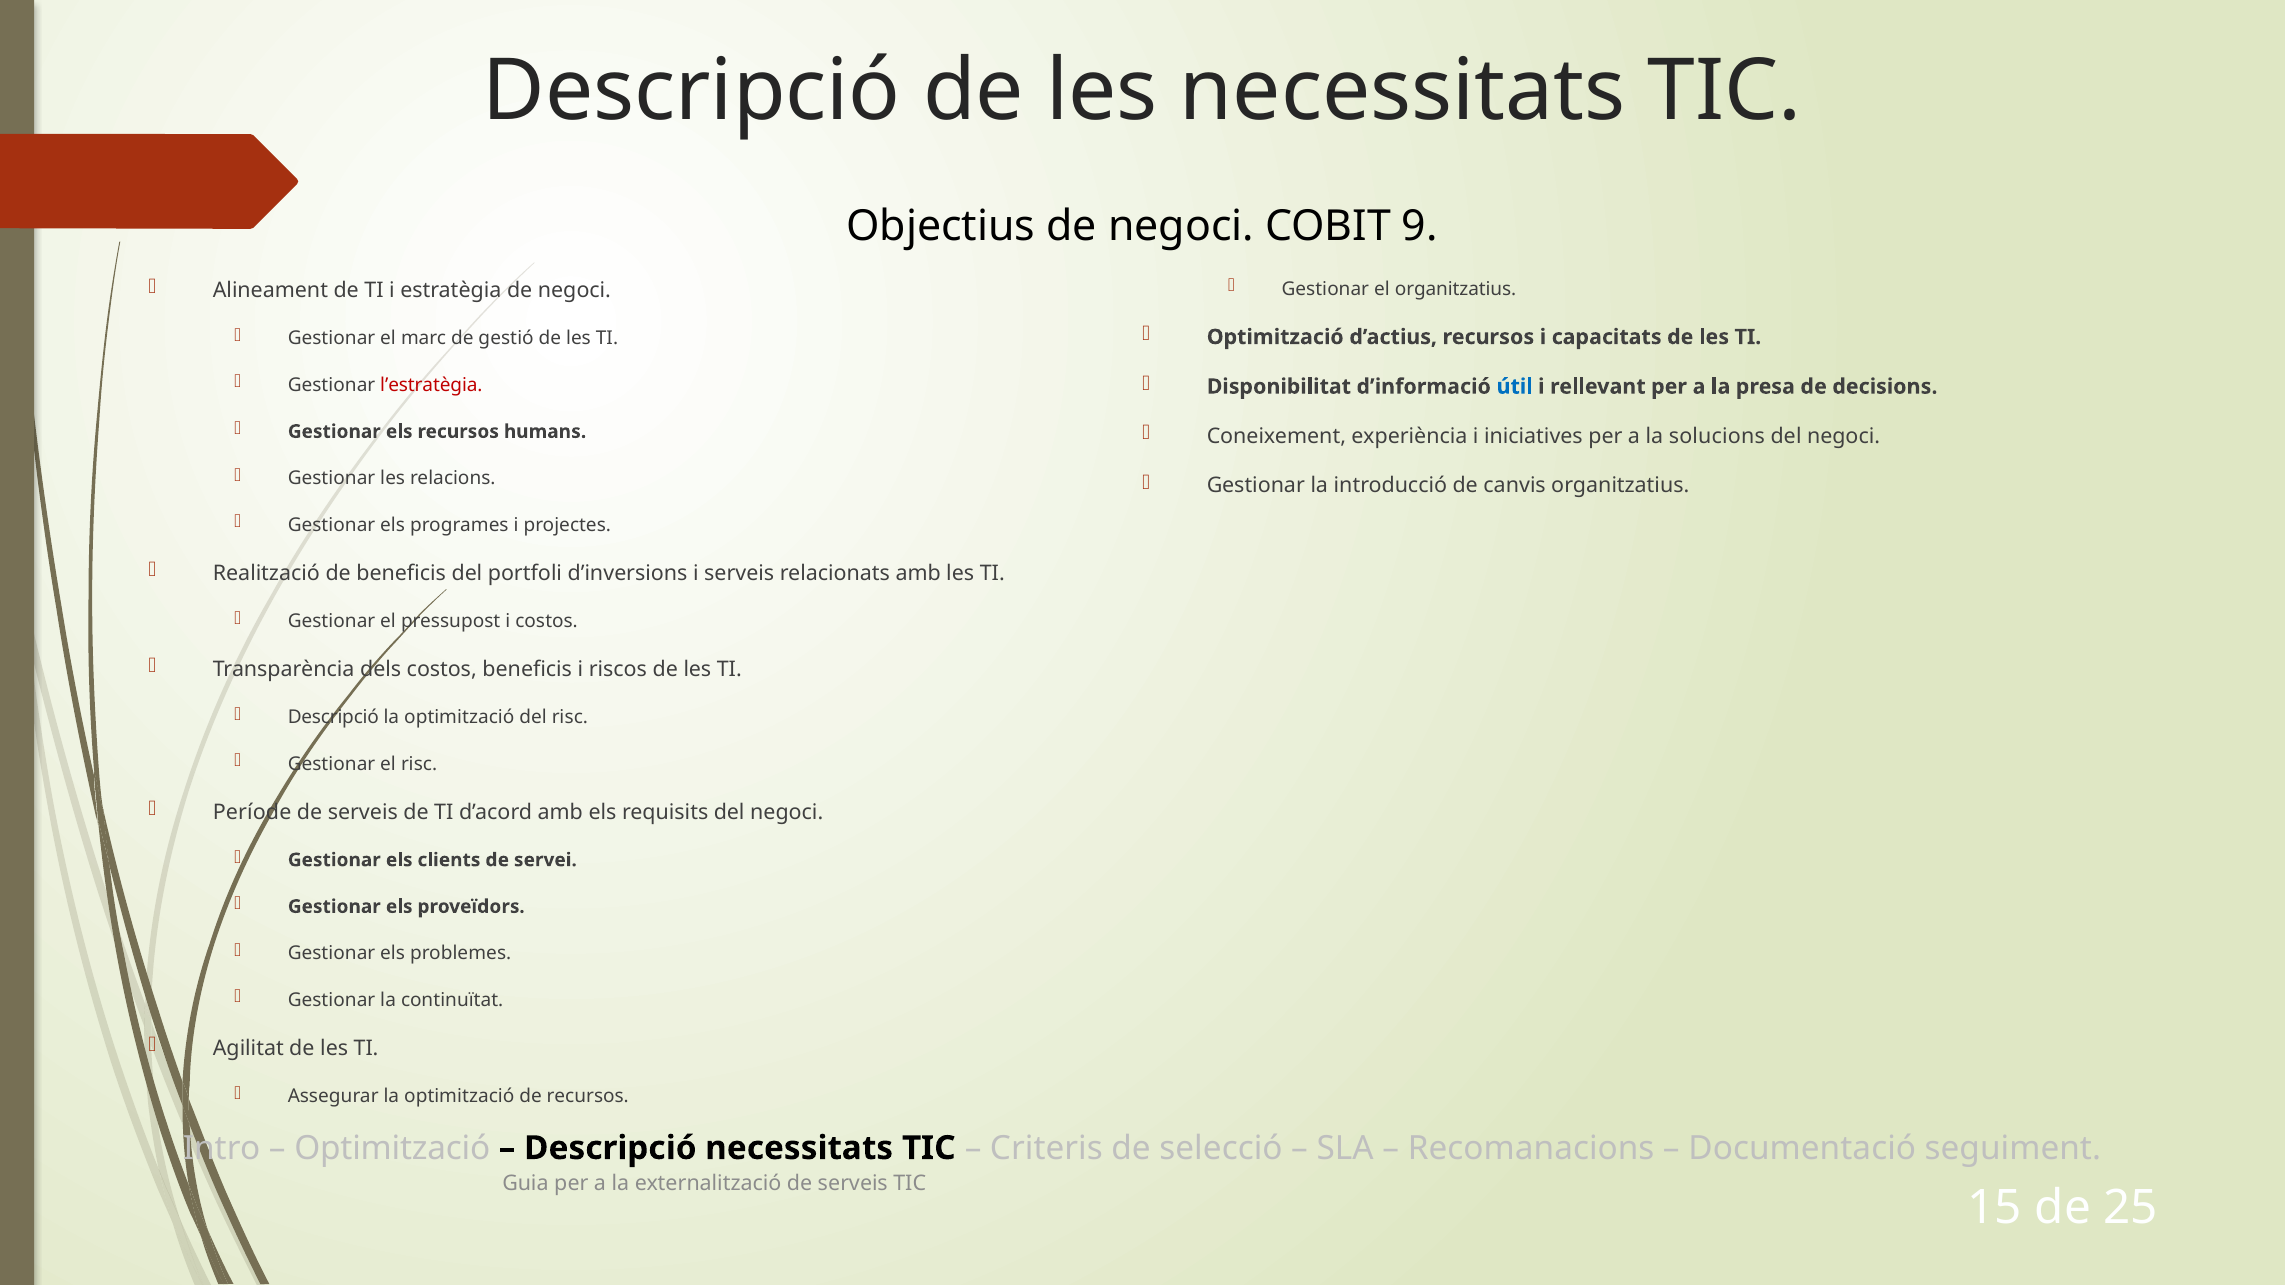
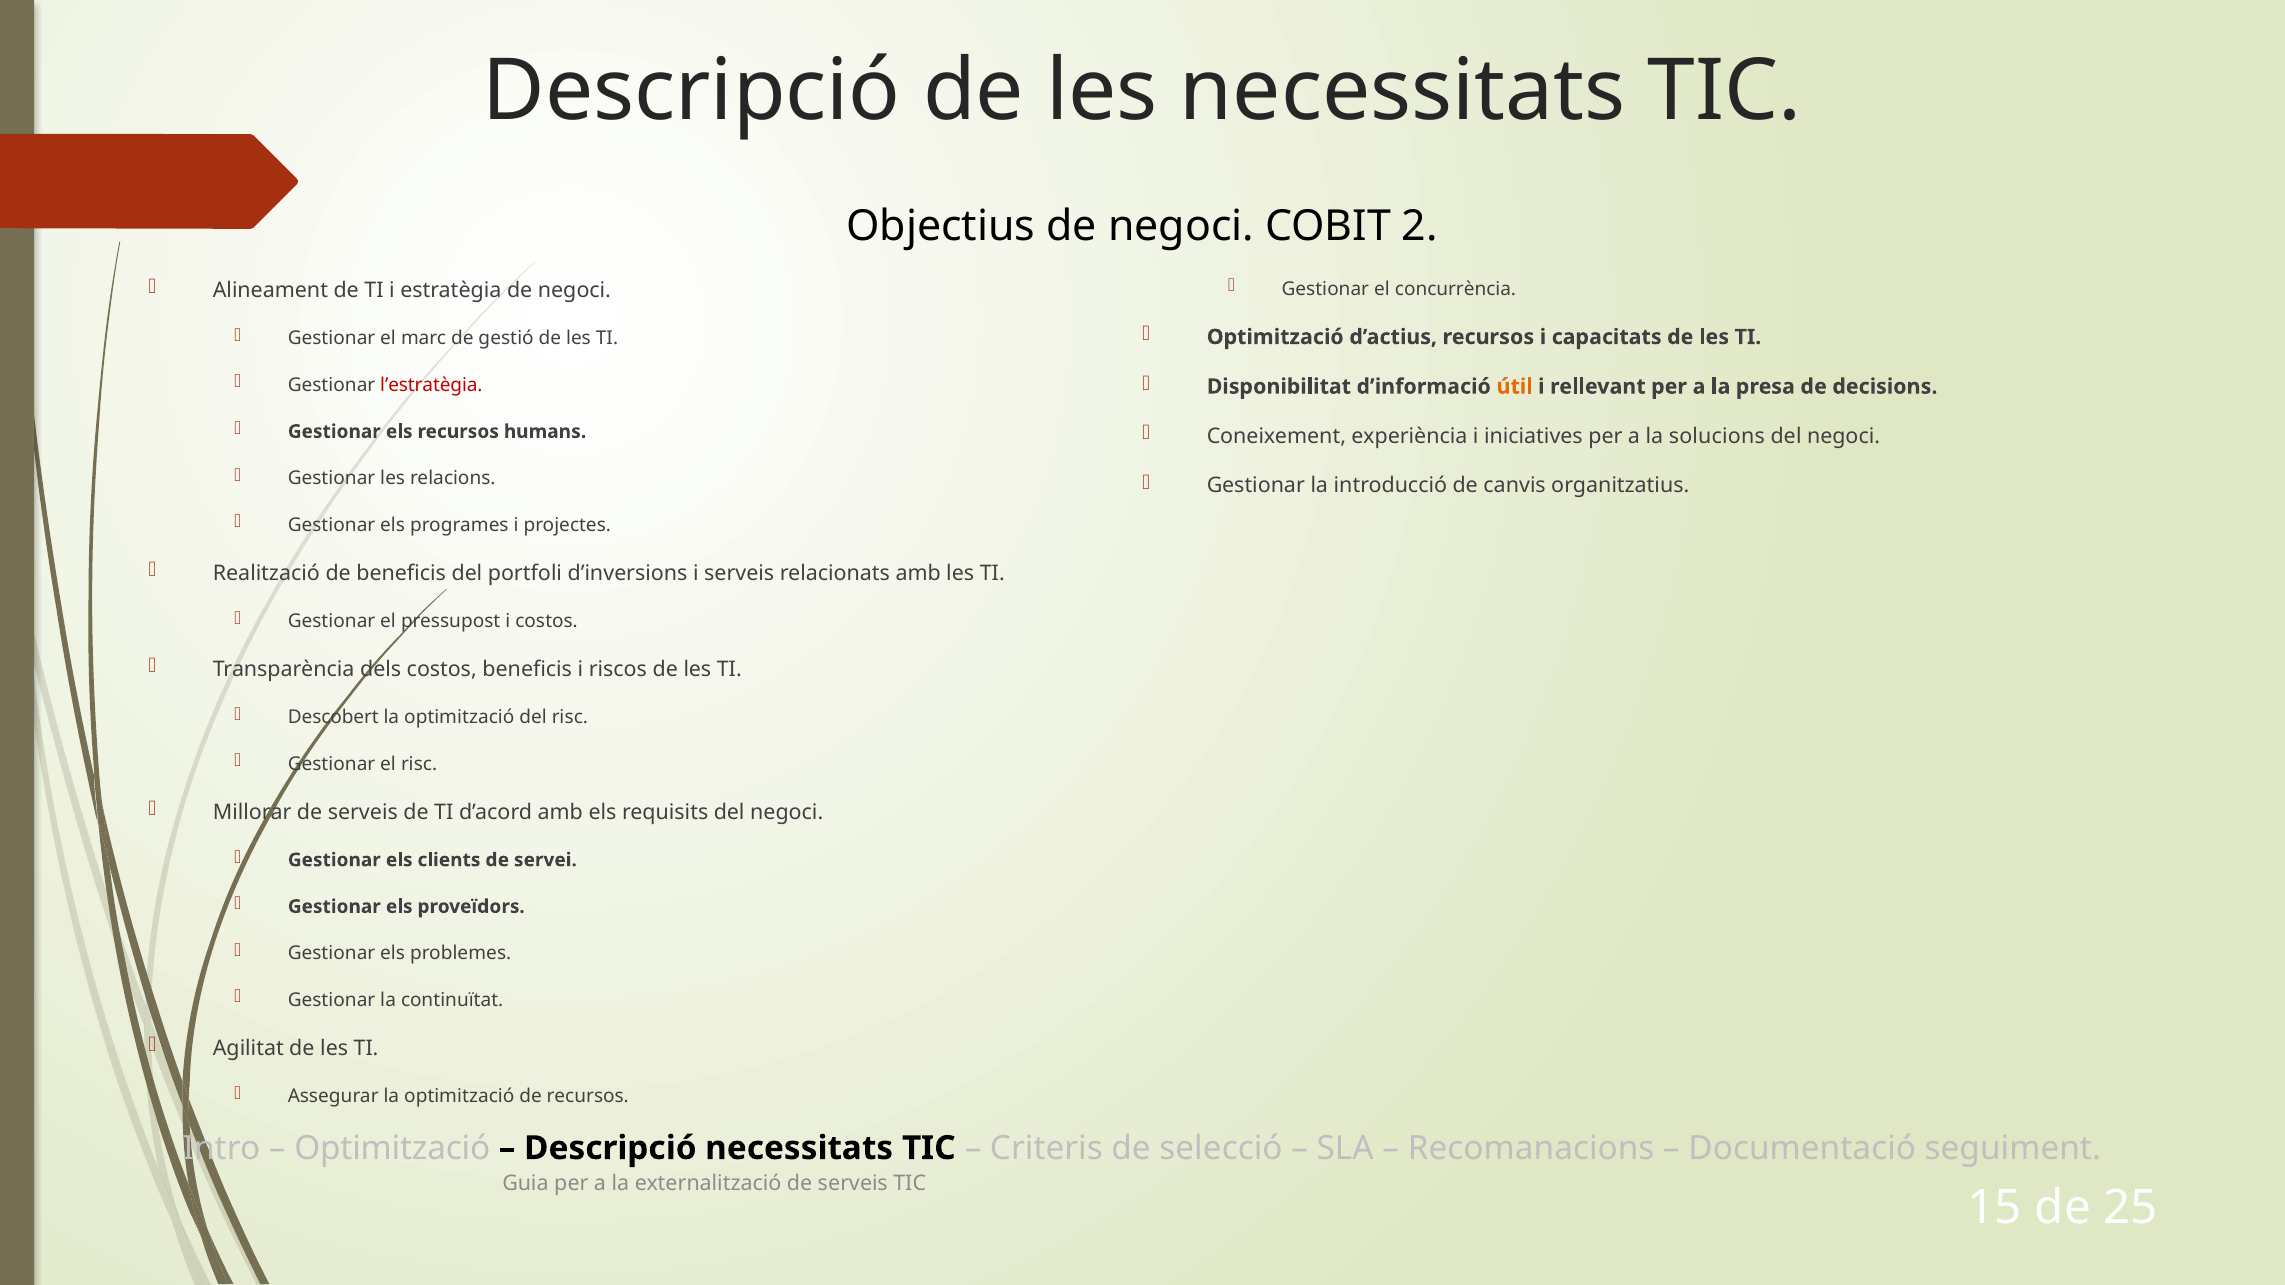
9: 9 -> 2
el organitzatius: organitzatius -> concurrència
útil colour: blue -> orange
Descripció at (333, 717): Descripció -> Descobert
Període: Període -> Millorar
